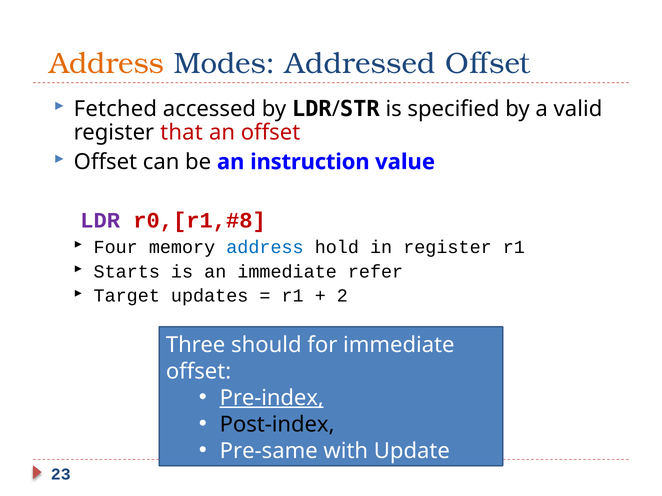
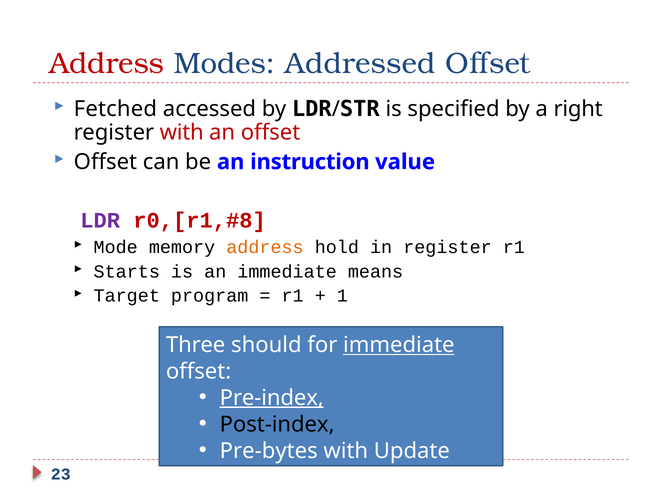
Address at (107, 64) colour: orange -> red
valid: valid -> right
register that: that -> with
Four: Four -> Mode
address at (265, 247) colour: blue -> orange
refer: refer -> means
updates: updates -> program
2: 2 -> 1
immediate at (399, 345) underline: none -> present
Pre-same: Pre-same -> Pre-bytes
